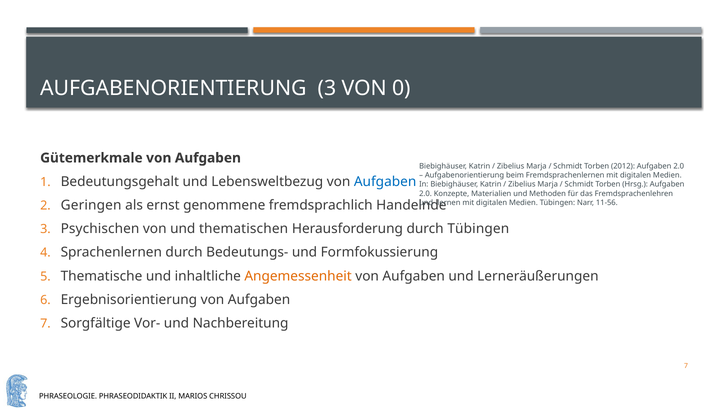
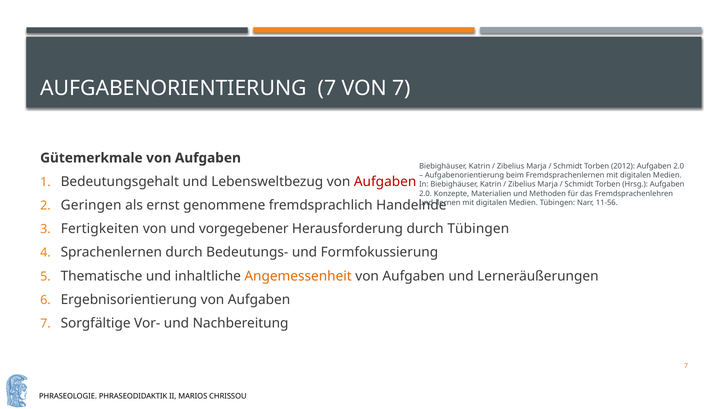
AUFGABENORIENTIERUNG 3: 3 -> 7
VON 0: 0 -> 7
Aufgaben at (385, 182) colour: blue -> red
Psychischen: Psychischen -> Fertigkeiten
thematischen: thematischen -> vorgegebener
